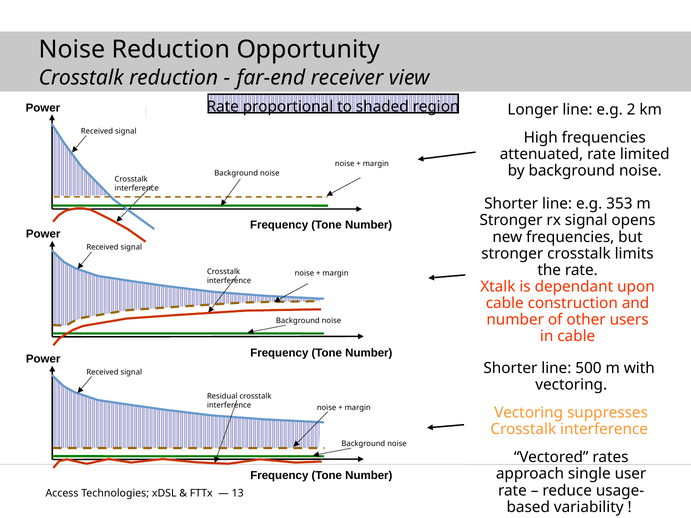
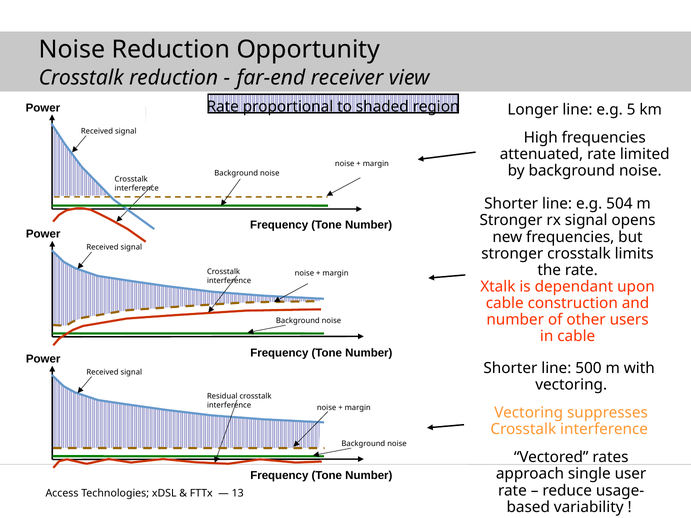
2: 2 -> 5
353: 353 -> 504
